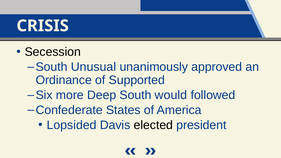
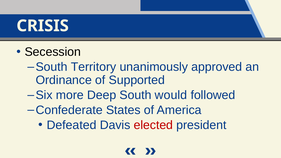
Unusual: Unusual -> Territory
Lopsided: Lopsided -> Defeated
elected colour: black -> red
